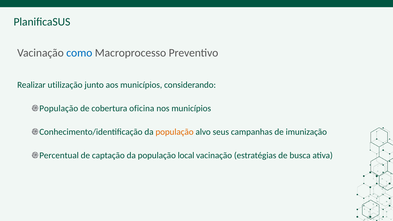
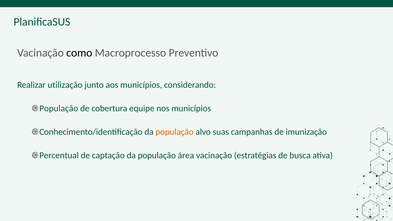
como colour: blue -> black
oficina: oficina -> equipe
seus: seus -> suas
local: local -> área
